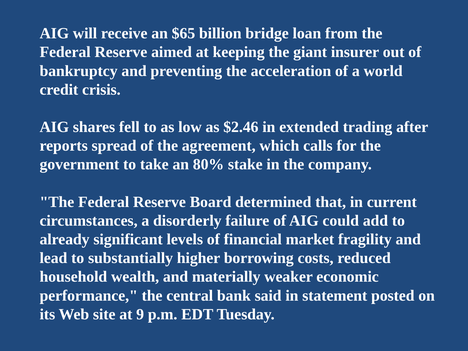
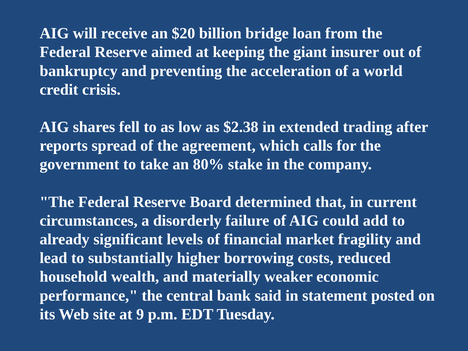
$65: $65 -> $20
$2.46: $2.46 -> $2.38
